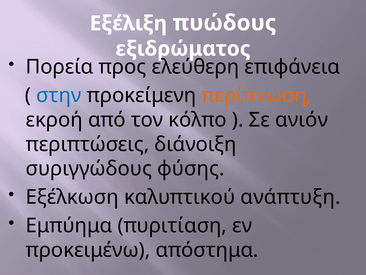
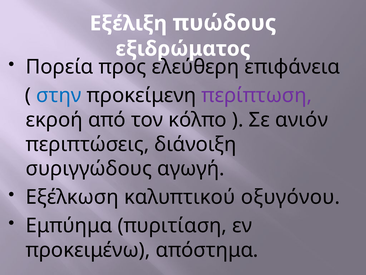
περίπτωση colour: orange -> purple
φύσης: φύσης -> αγωγή
ανάπτυξη: ανάπτυξη -> οξυγόνου
